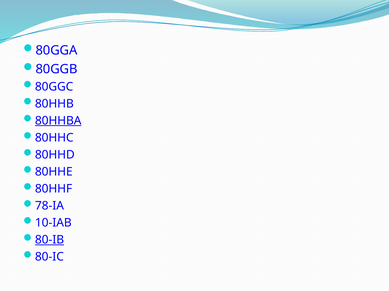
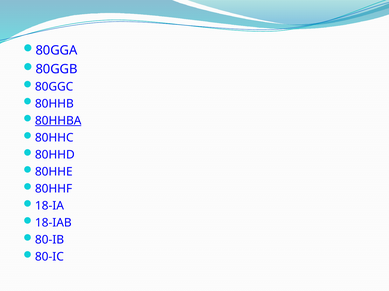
78-IA: 78-IA -> 18-IA
10-IAB: 10-IAB -> 18-IAB
80-IB underline: present -> none
